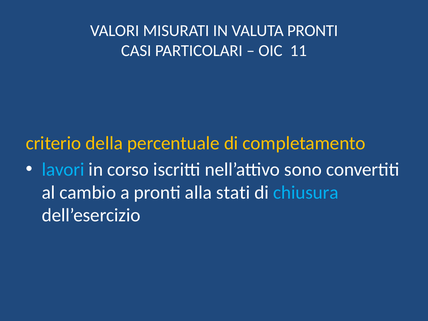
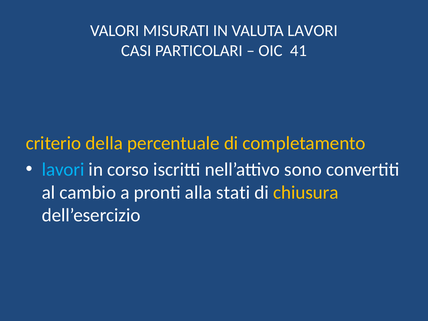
VALUTA PRONTI: PRONTI -> LAVORI
11: 11 -> 41
chiusura colour: light blue -> yellow
